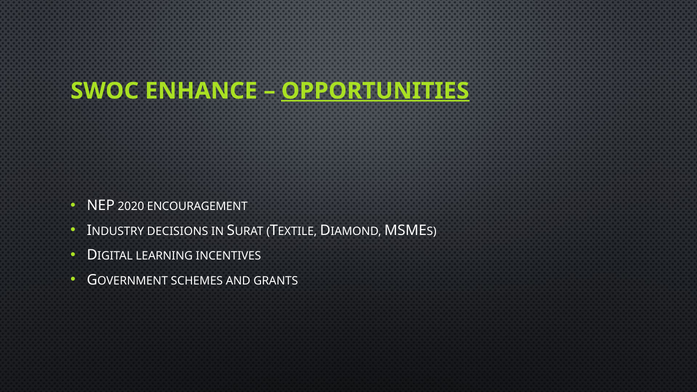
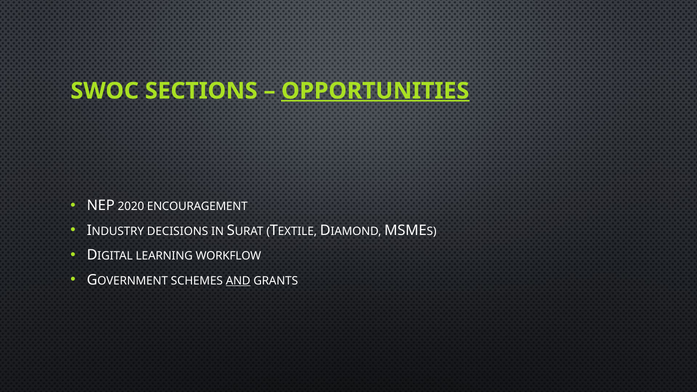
ENHANCE: ENHANCE -> SECTIONS
INCENTIVES: INCENTIVES -> WORKFLOW
AND underline: none -> present
